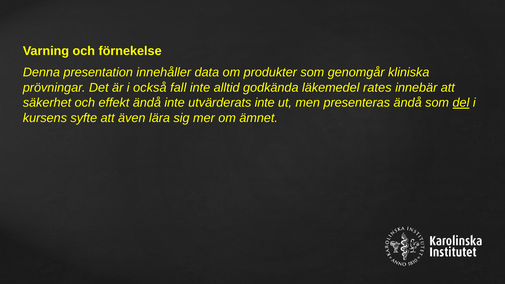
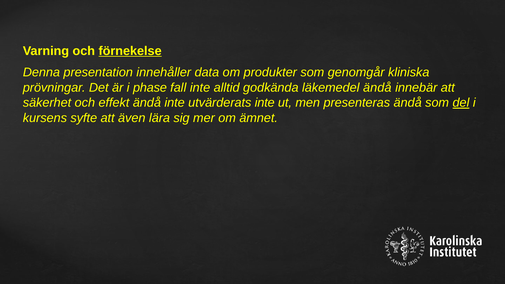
förnekelse underline: none -> present
också: också -> phase
läkemedel rates: rates -> ändå
